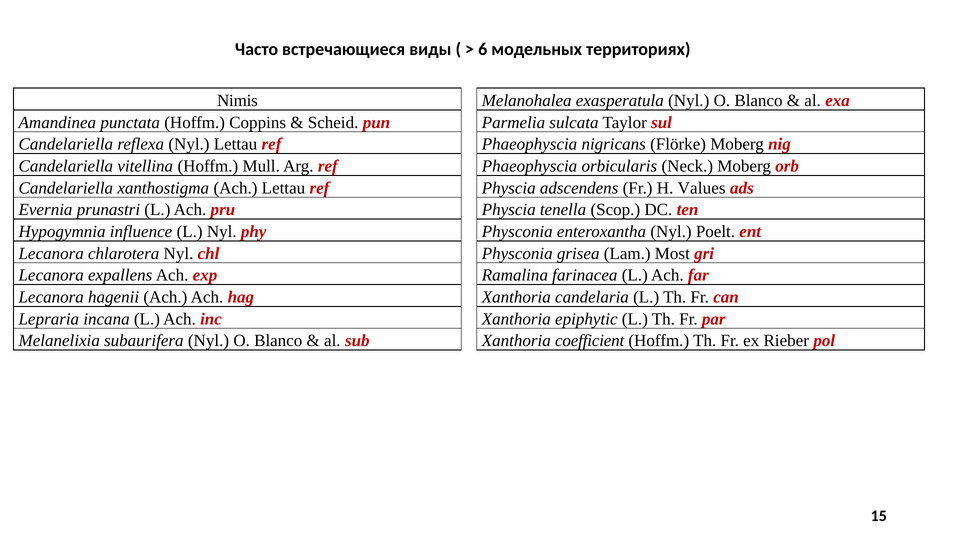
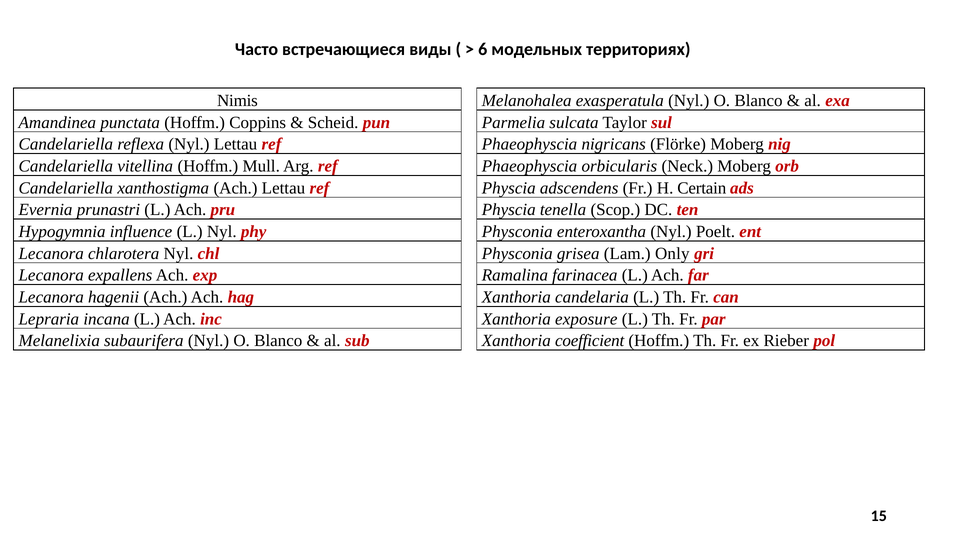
Values: Values -> Certain
Most: Most -> Only
epiphytic: epiphytic -> exposure
